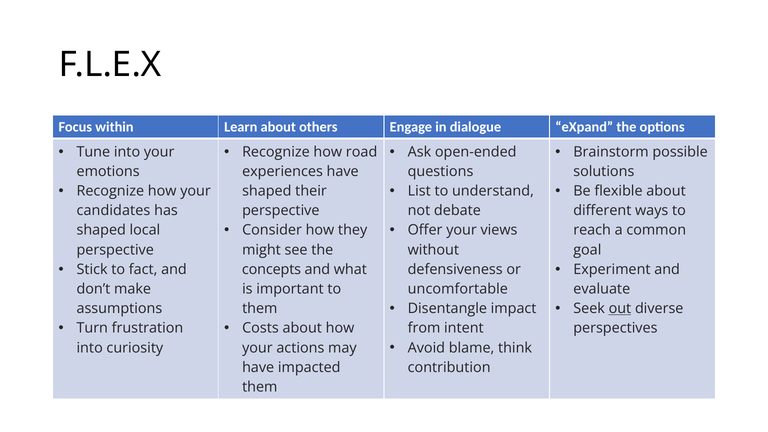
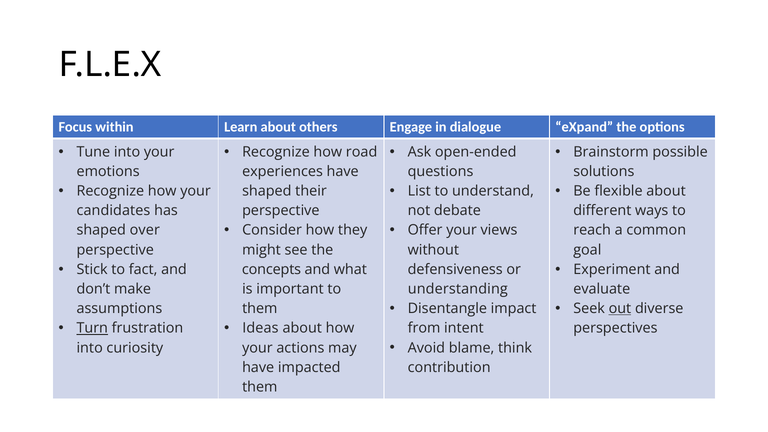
local: local -> over
uncomfortable: uncomfortable -> understanding
Turn underline: none -> present
Costs: Costs -> Ideas
